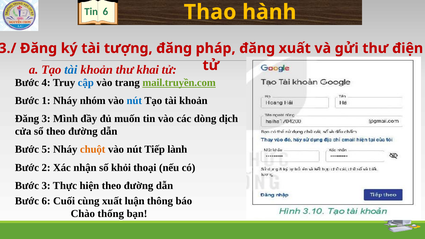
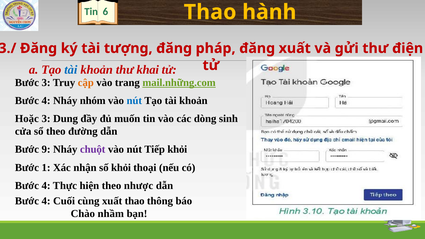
Bước 4: 4 -> 3
cập colour: blue -> orange
mail.truyền.com: mail.truyền.com -> mail.những.com
1 at (46, 101): 1 -> 4
Đăng at (27, 119): Đăng -> Hoặc
Mình: Mình -> Dung
dịch: dịch -> sinh
5: 5 -> 9
chuột colour: orange -> purple
Tiếp lành: lành -> khỏi
2: 2 -> 1
3 at (46, 186): 3 -> 4
hiện theo đường: đường -> nhược
6 at (46, 201): 6 -> 4
xuất luận: luận -> thao
thống: thống -> nhầm
